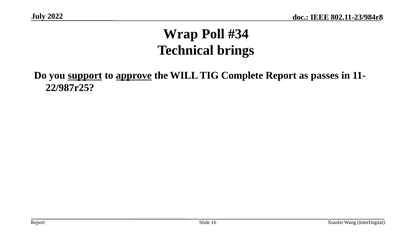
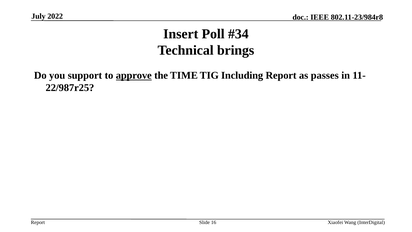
Wrap: Wrap -> Insert
support underline: present -> none
WILL: WILL -> TIME
Complete: Complete -> Including
